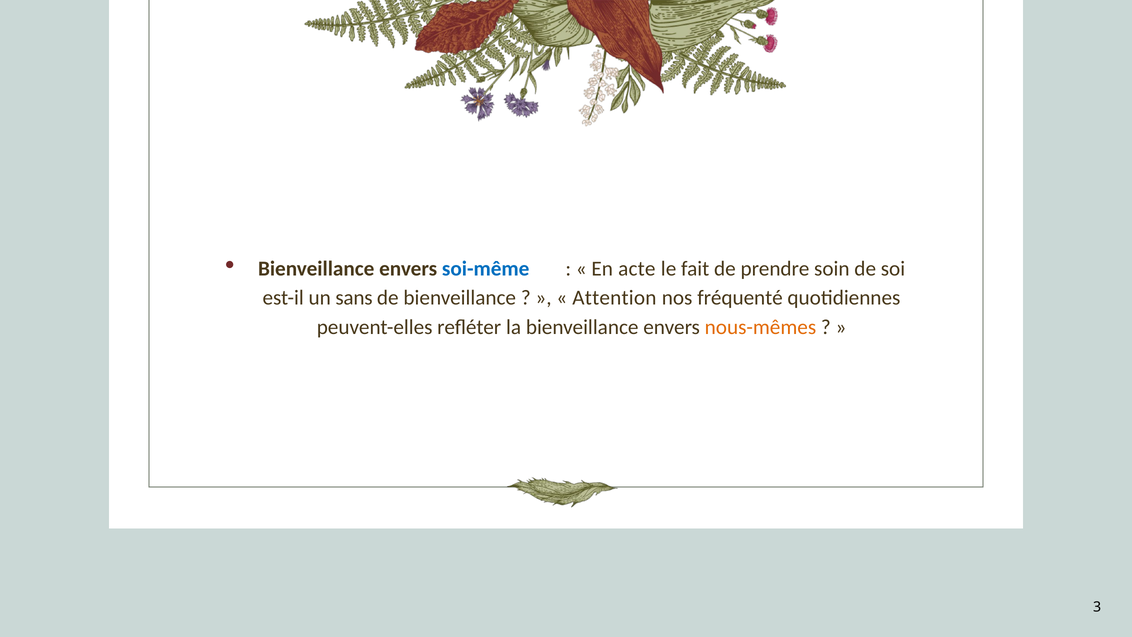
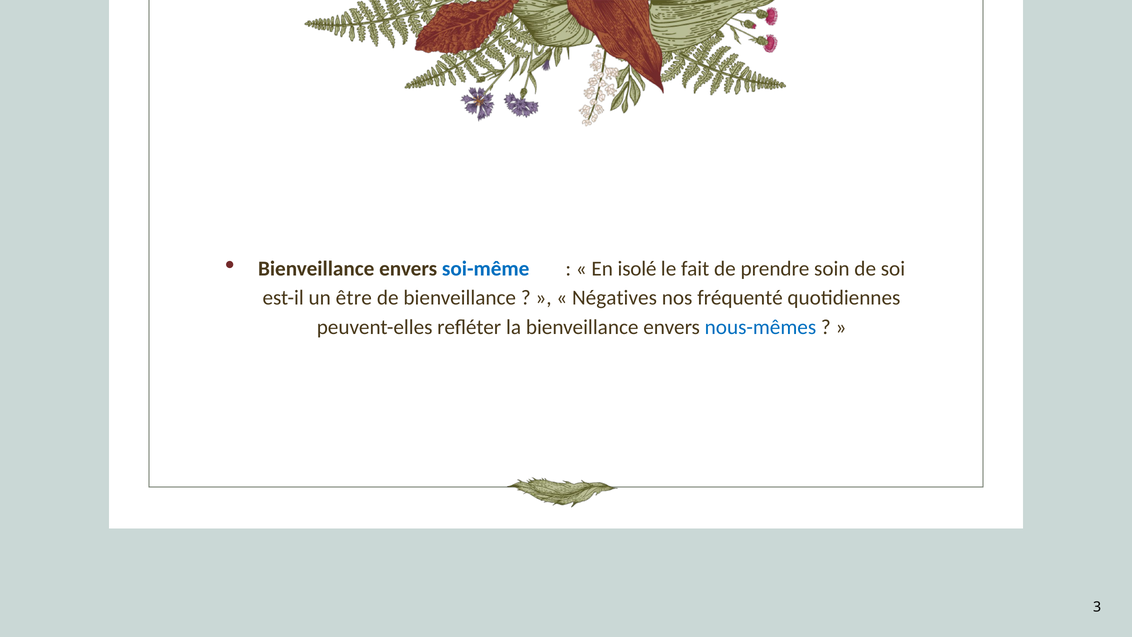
acte: acte -> isolé
sans: sans -> être
Attention: Attention -> Négatives
nous-mêmes colour: orange -> blue
